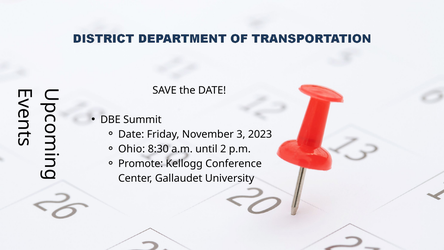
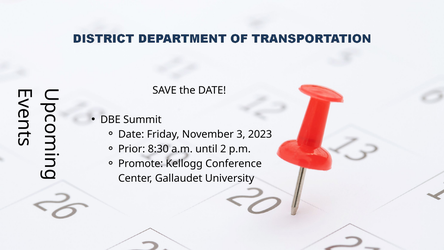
Ohio: Ohio -> Prior
